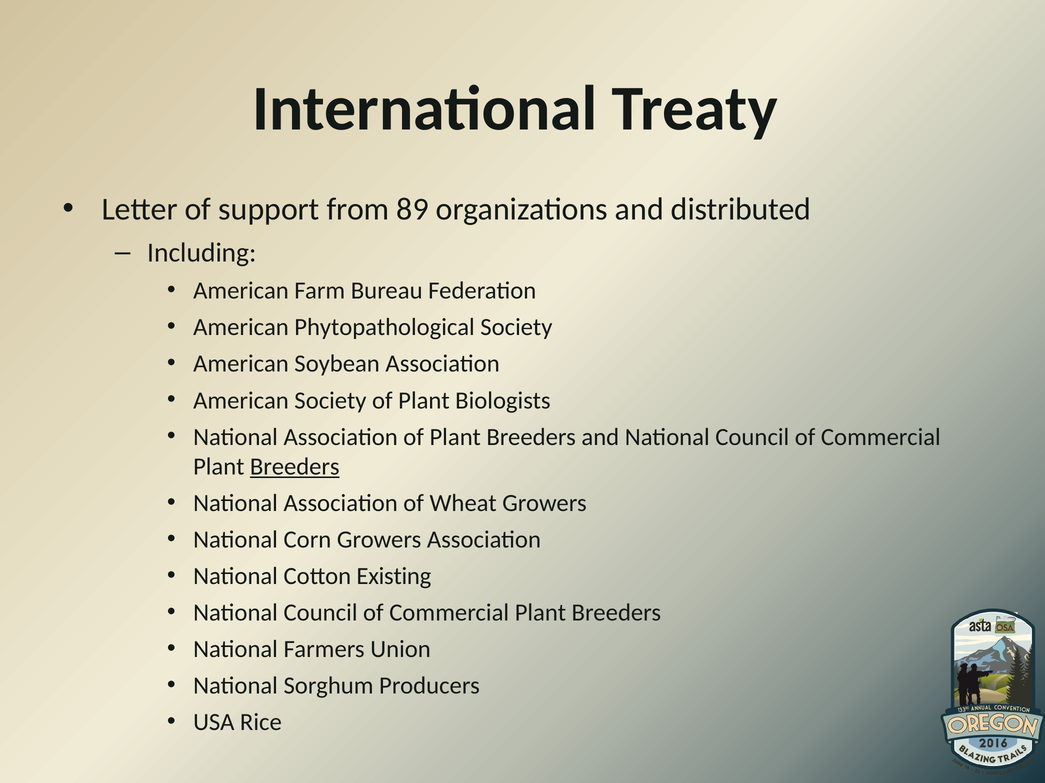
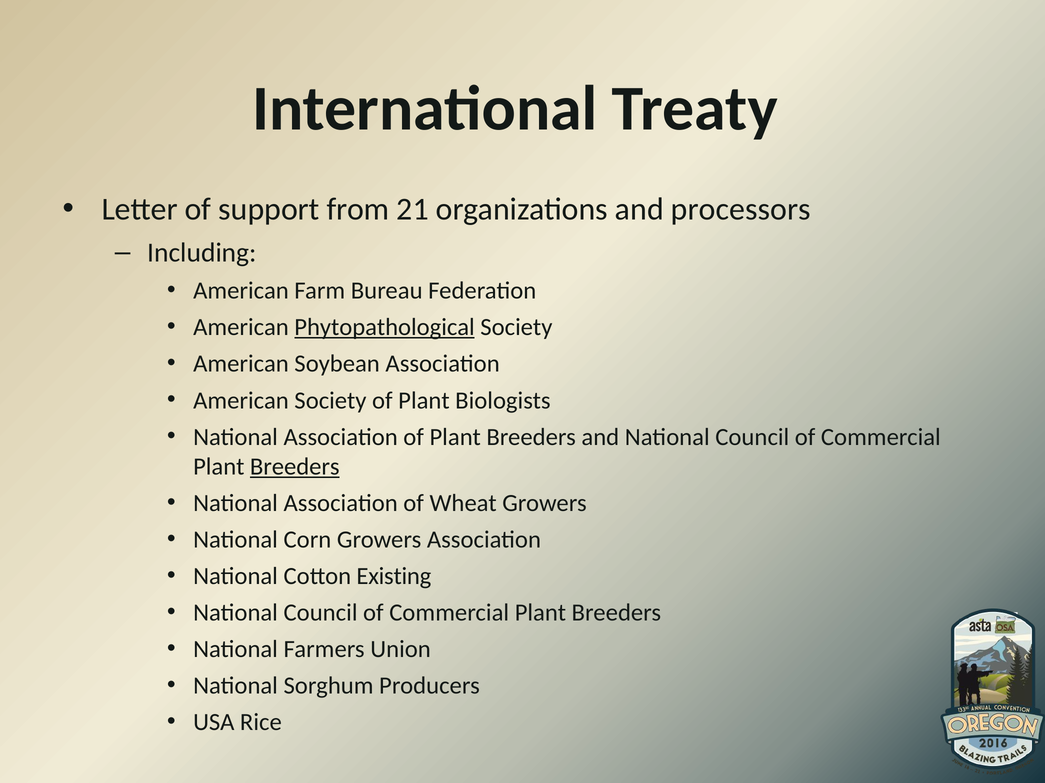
89: 89 -> 21
distributed: distributed -> processors
Phytopathological underline: none -> present
